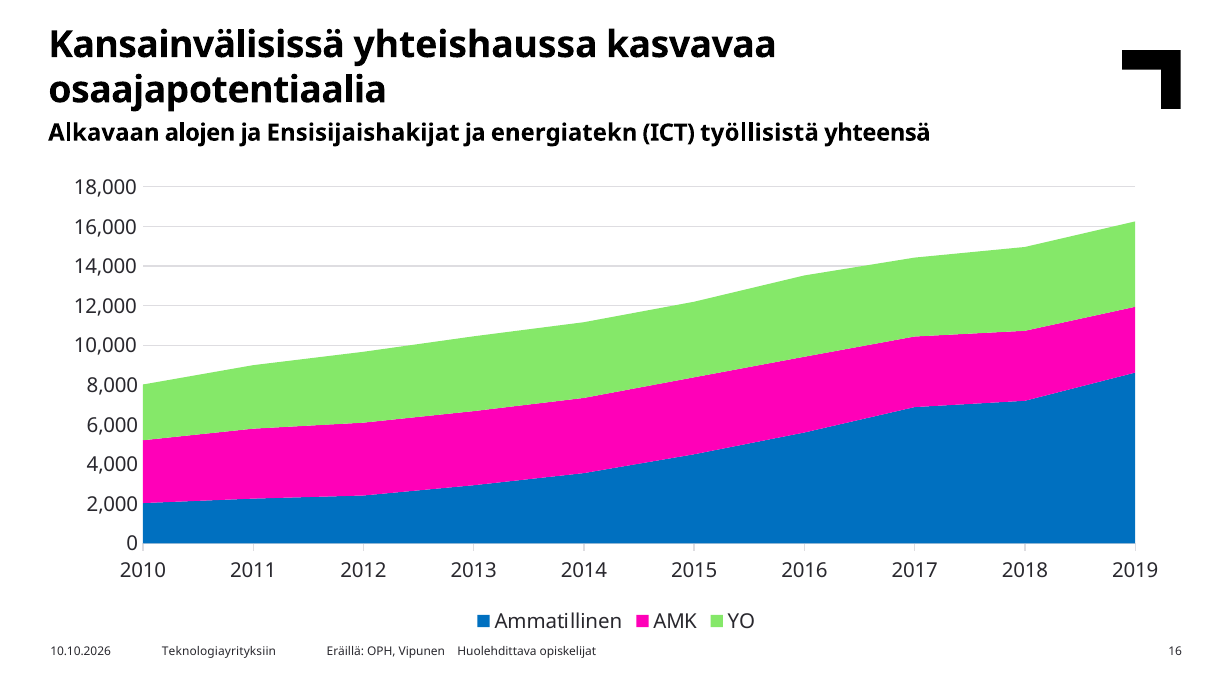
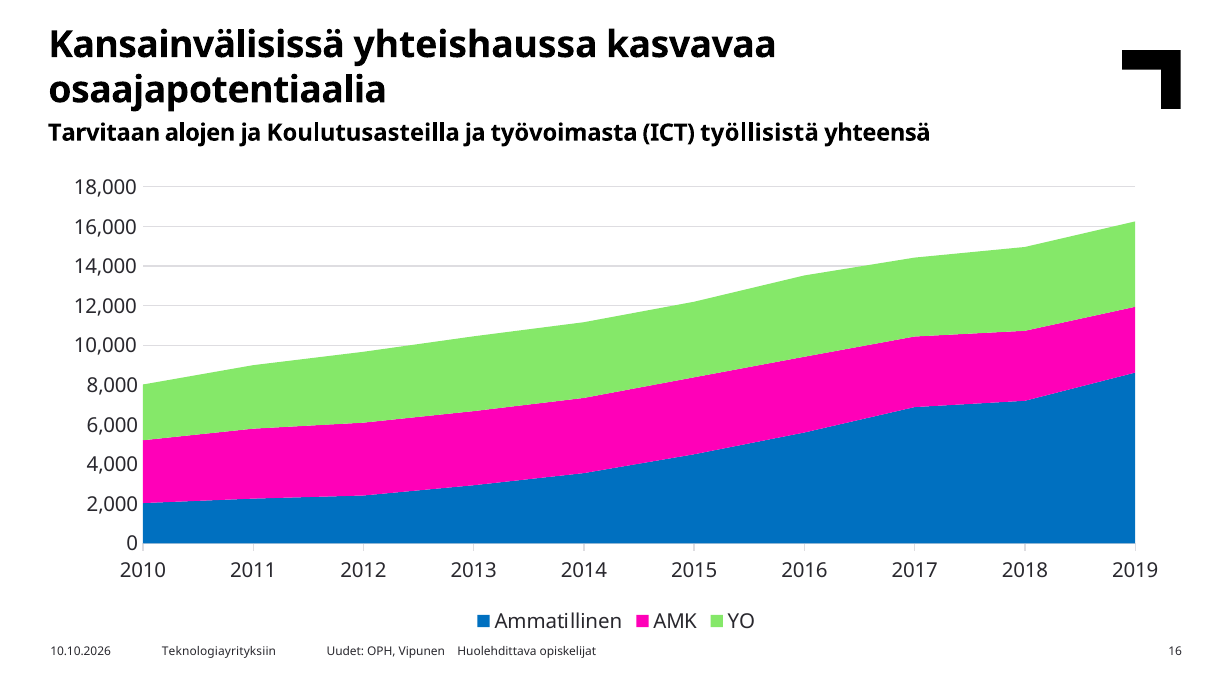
Alkavaan: Alkavaan -> Tarvitaan
Ensisijaishakijat: Ensisijaishakijat -> Koulutusasteilla
energiatekn: energiatekn -> työvoimasta
Eräillä: Eräillä -> Uudet
